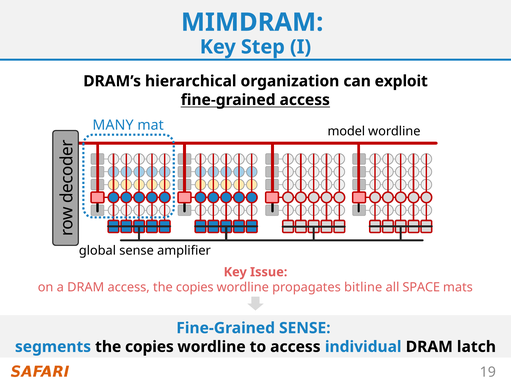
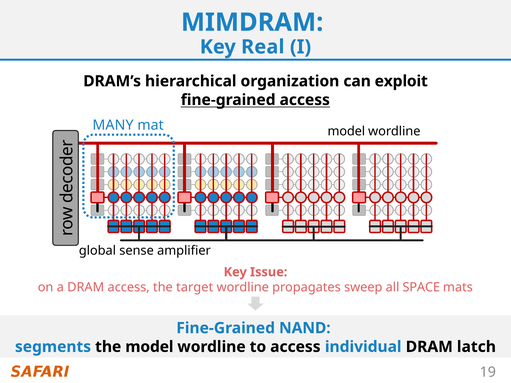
Step: Step -> Real
access the copies: copies -> target
bitline: bitline -> sweep
Fine-Grained SENSE: SENSE -> NAND
segments the copies: copies -> model
